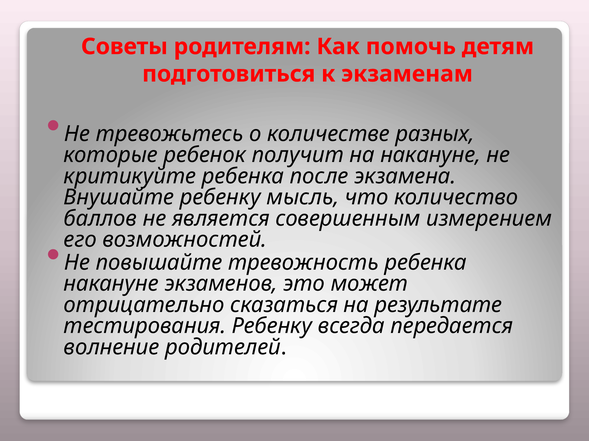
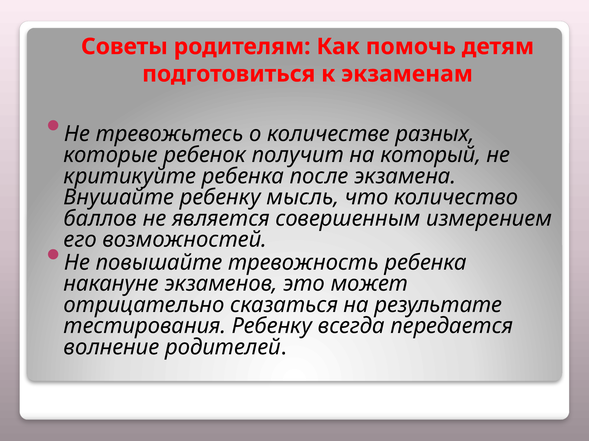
на накануне: накануне -> который
